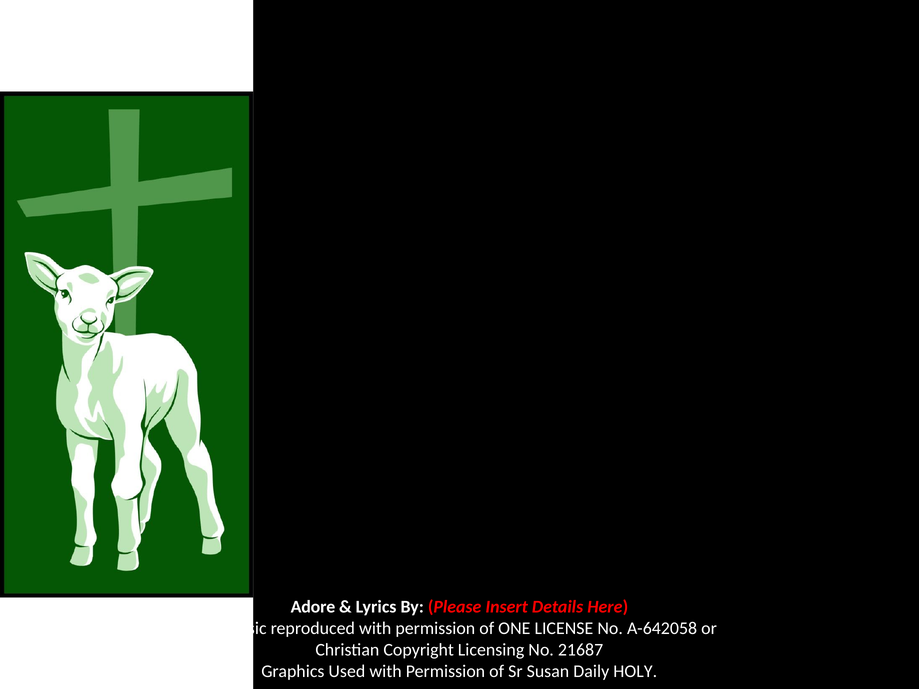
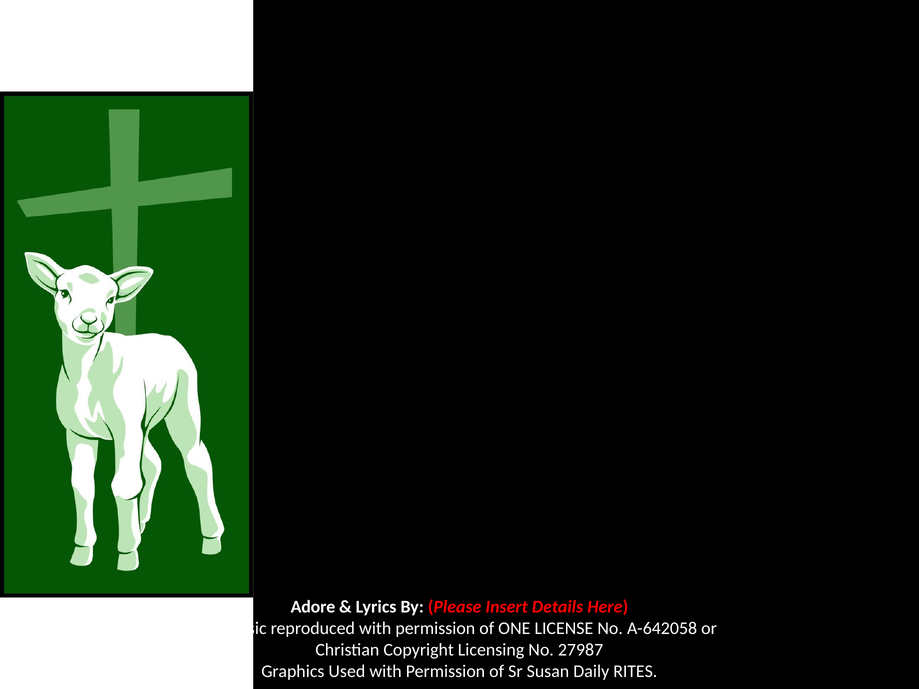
21687: 21687 -> 27987
HOLY: HOLY -> RITES
